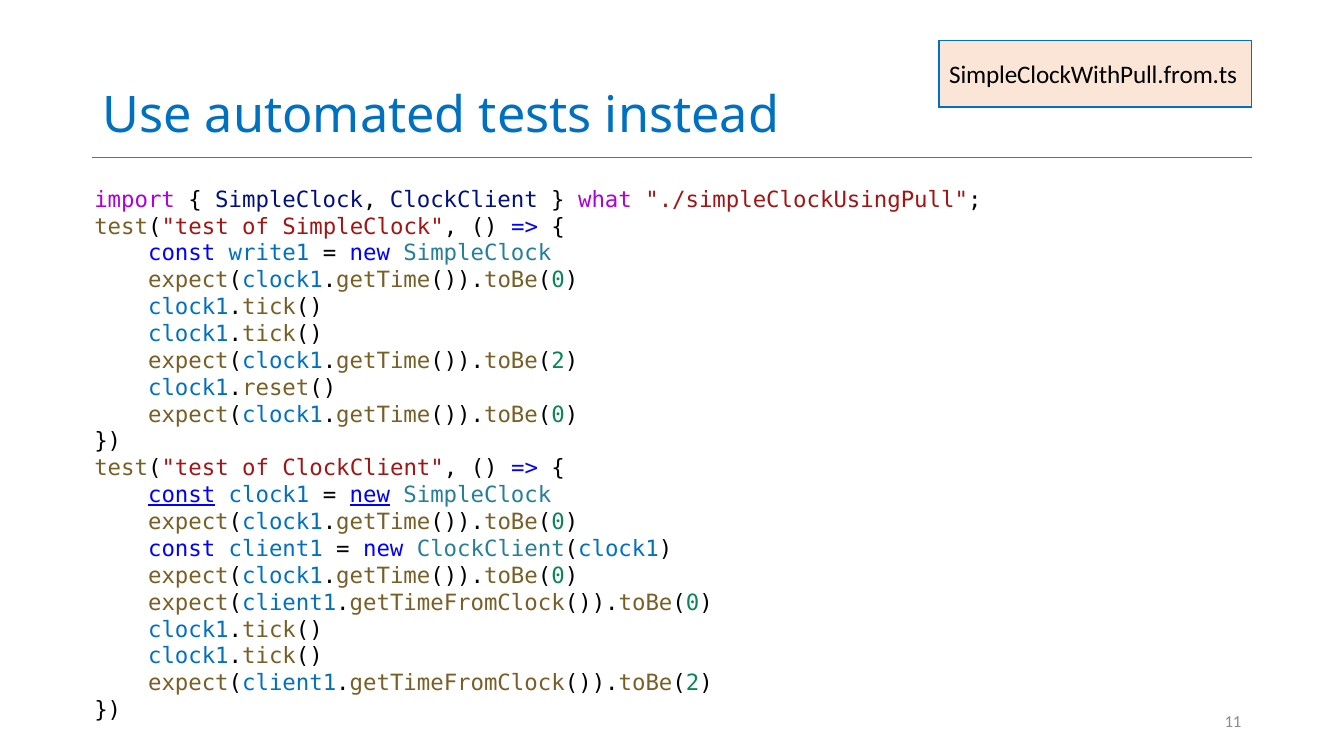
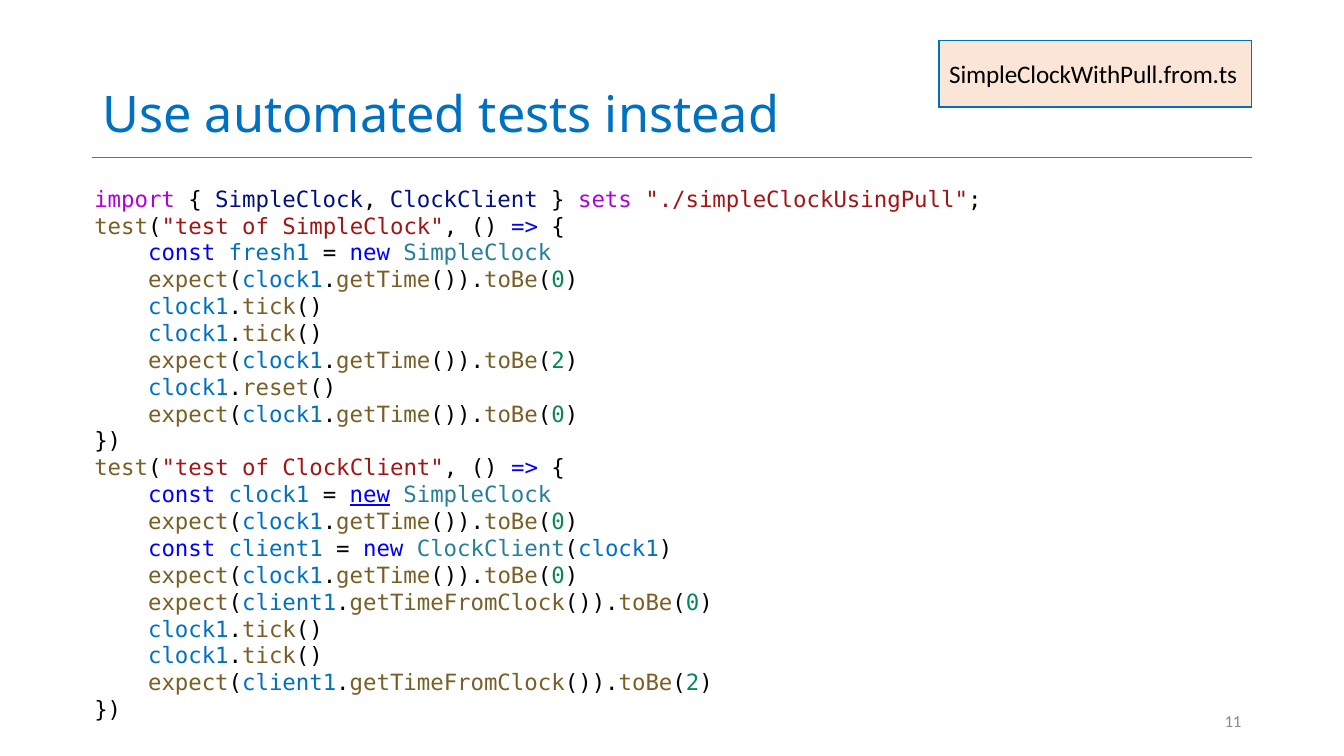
what: what -> sets
write1: write1 -> fresh1
const at (182, 495) underline: present -> none
